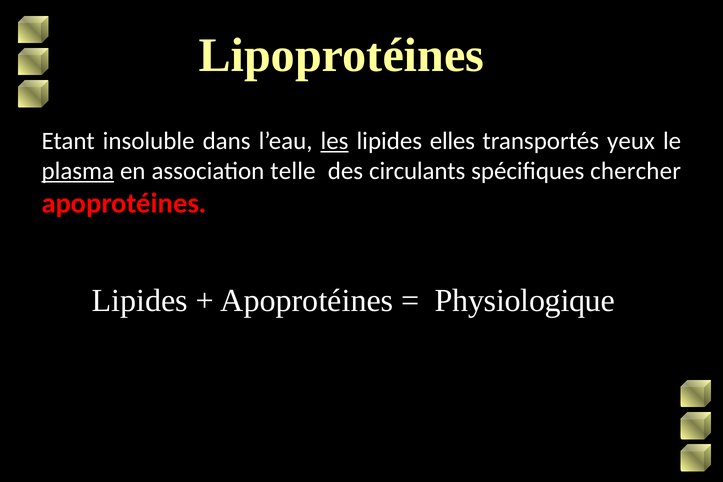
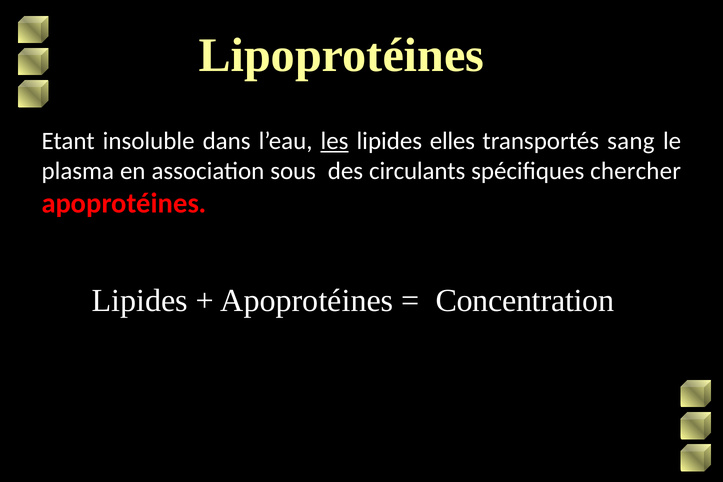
yeux: yeux -> sang
plasma underline: present -> none
telle: telle -> sous
Physiologique: Physiologique -> Concentration
